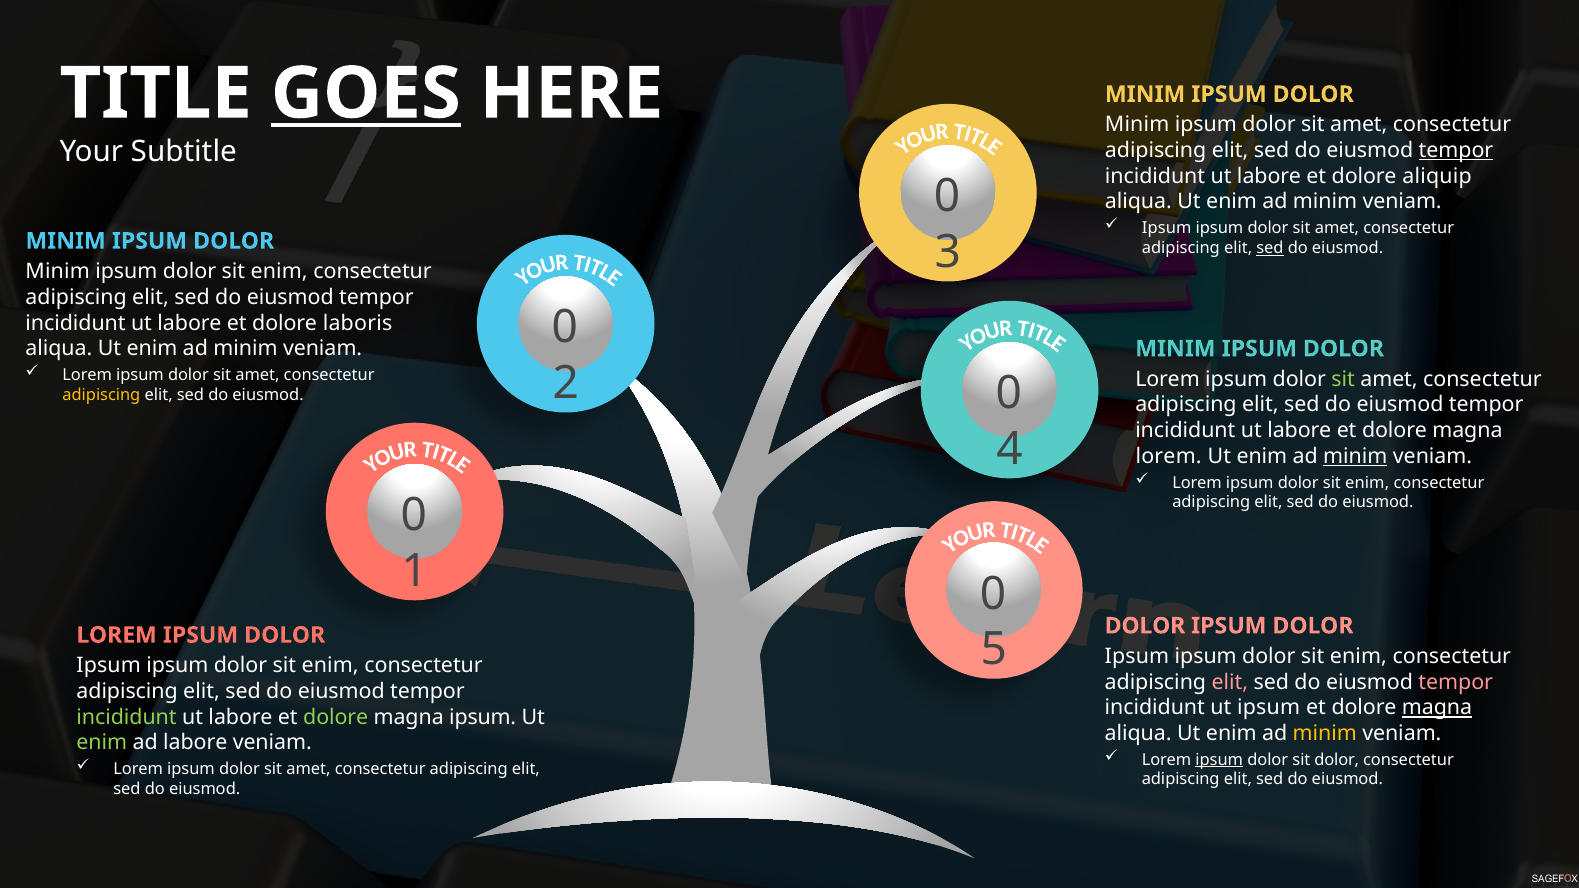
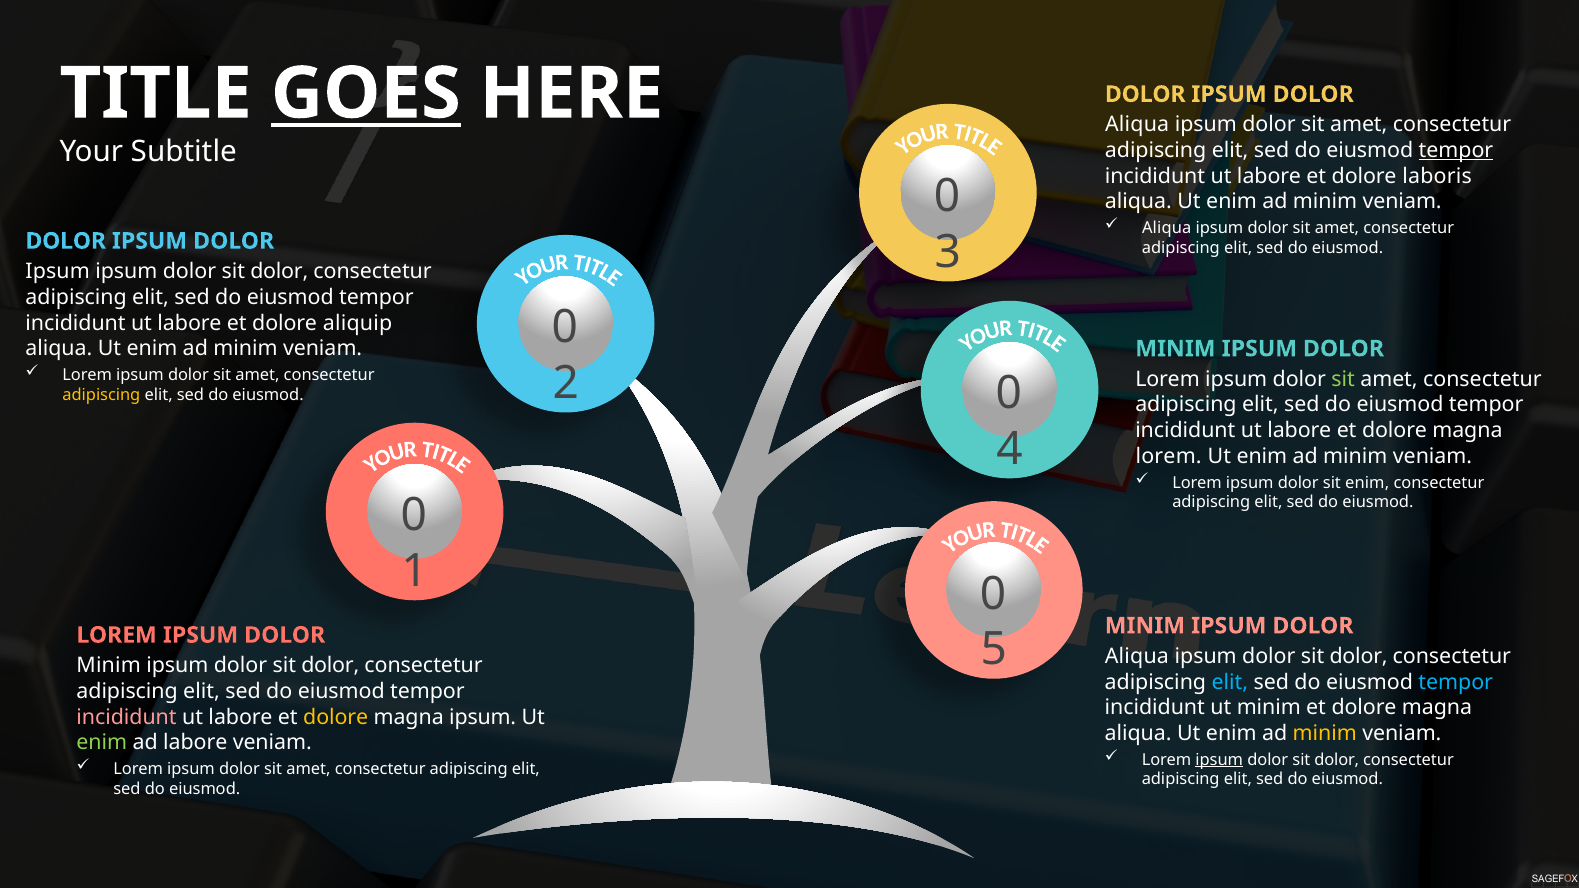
MINIM at (1145, 94): MINIM -> DOLOR
Minim at (1137, 125): Minim -> Aliqua
aliquip: aliquip -> laboris
Ipsum at (1167, 228): Ipsum -> Aliqua
MINIM at (66, 241): MINIM -> DOLOR
sed at (1270, 248) underline: present -> none
Minim at (58, 272): Minim -> Ipsum
enim at (279, 272): enim -> dolor
laboris: laboris -> aliquip
minim at (1355, 456) underline: present -> none
DOLOR at (1145, 626): DOLOR -> MINIM
Ipsum at (1137, 656): Ipsum -> Aliqua
enim at (1358, 656): enim -> dolor
Ipsum at (109, 666): Ipsum -> Minim
enim at (330, 666): enim -> dolor
elit at (1230, 682) colour: pink -> light blue
tempor at (1456, 682) colour: pink -> light blue
ut ipsum: ipsum -> minim
magna at (1437, 708) underline: present -> none
incididunt at (127, 717) colour: light green -> pink
dolore at (336, 717) colour: light green -> yellow
